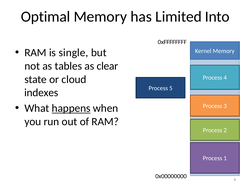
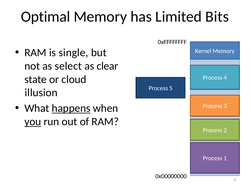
Into: Into -> Bits
tables: tables -> select
indexes: indexes -> illusion
you underline: none -> present
